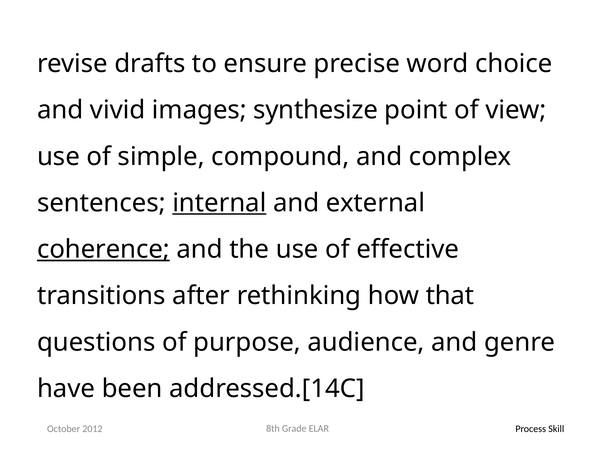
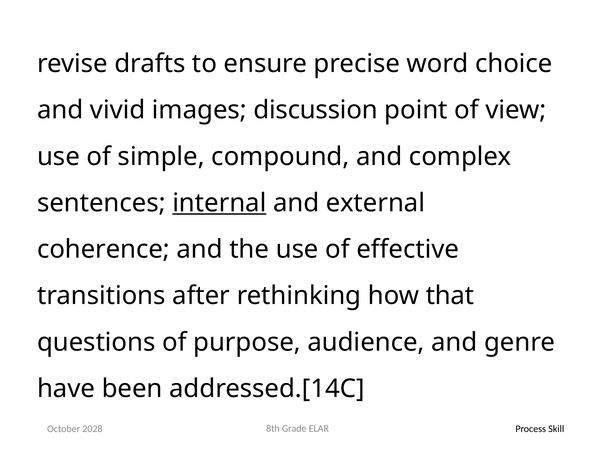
synthesize: synthesize -> discussion
coherence underline: present -> none
2012: 2012 -> 2028
